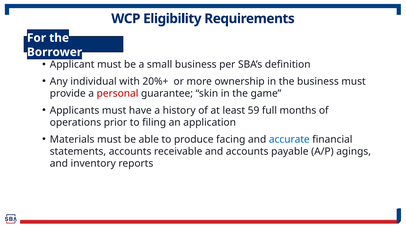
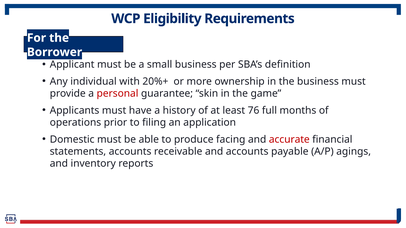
59: 59 -> 76
Materials: Materials -> Domestic
accurate colour: blue -> red
